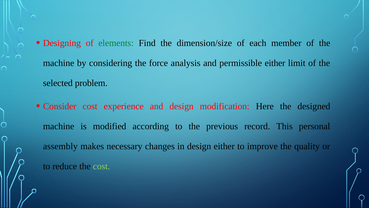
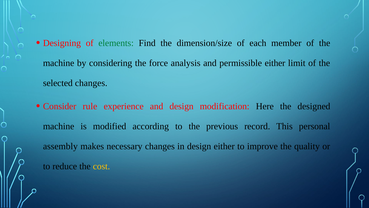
selected problem: problem -> changes
Consider cost: cost -> rule
cost at (101, 166) colour: light green -> yellow
